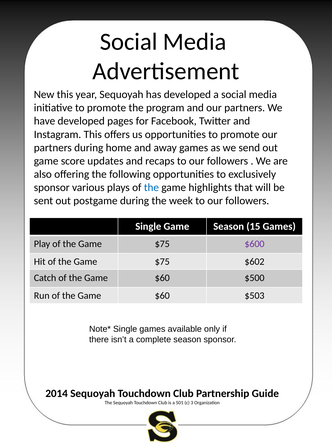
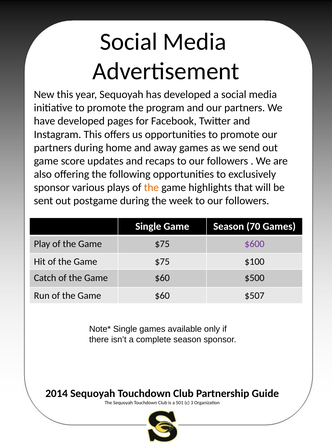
the at (151, 187) colour: blue -> orange
15: 15 -> 70
$602: $602 -> $100
$503: $503 -> $507
